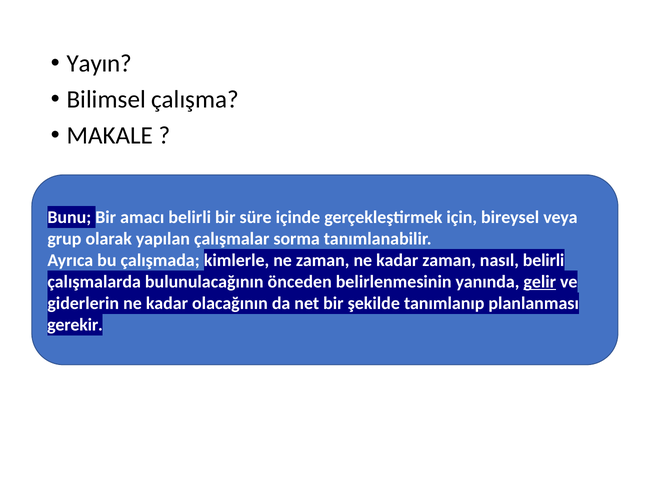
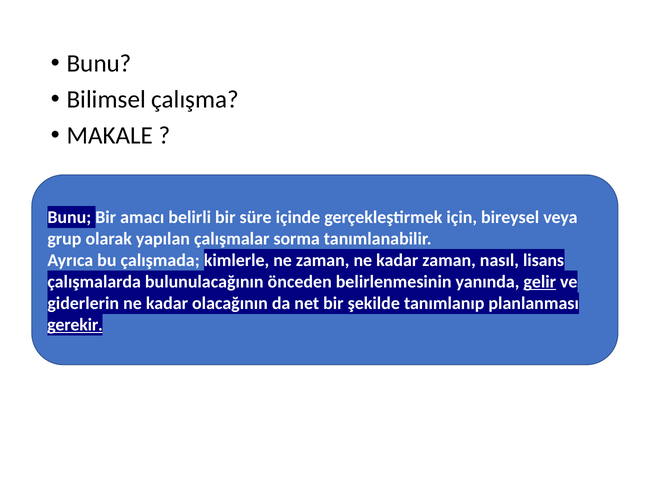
Yayın at (99, 63): Yayın -> Bunu
nasıl belirli: belirli -> lisans
gerekir underline: none -> present
